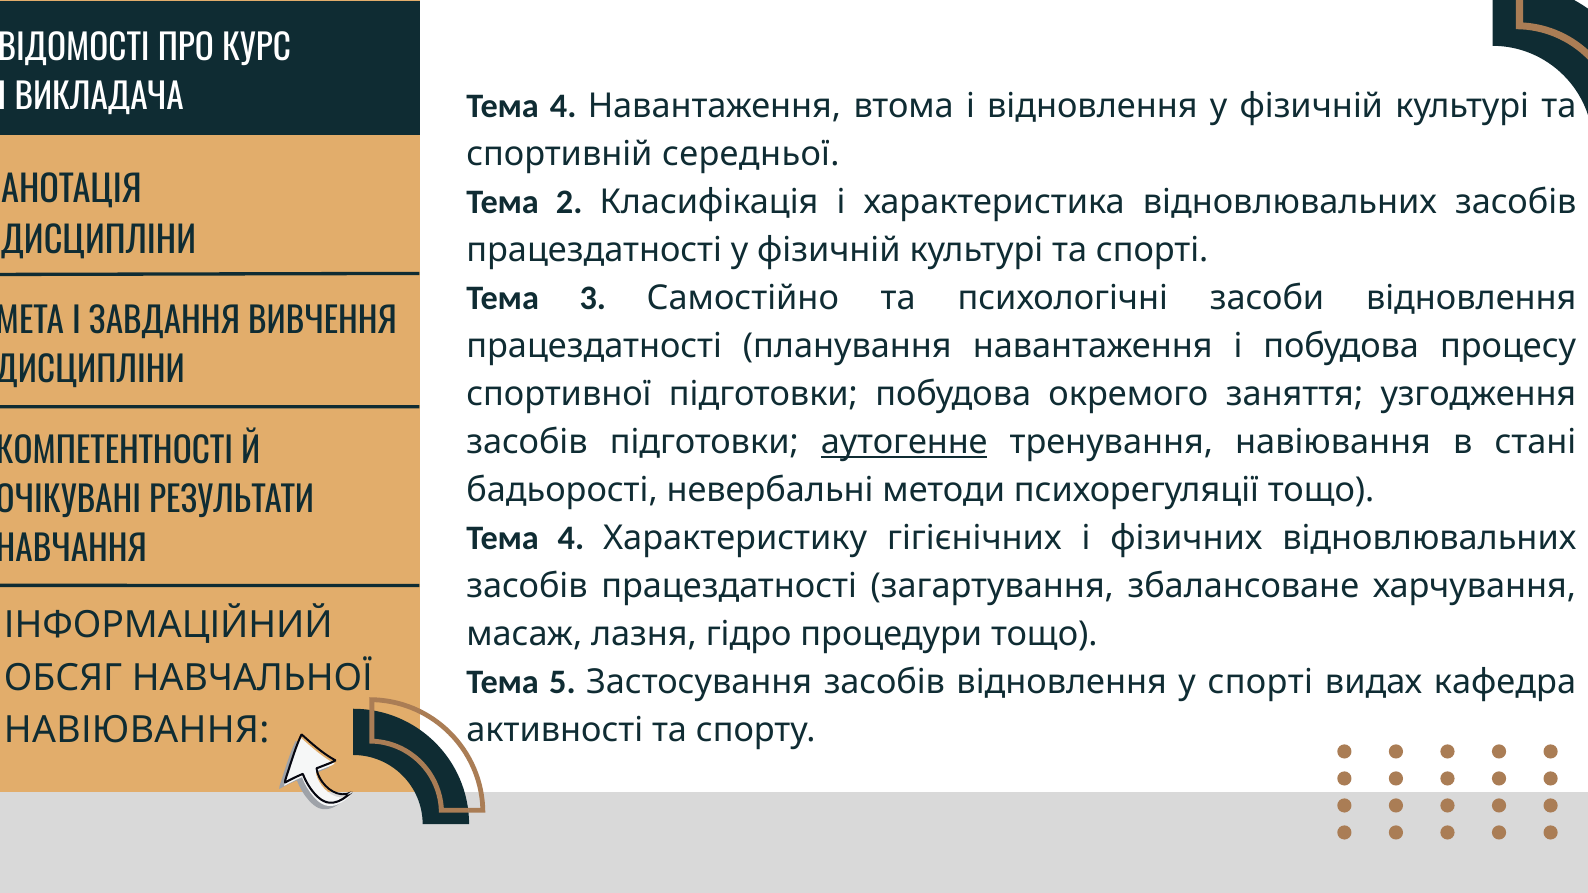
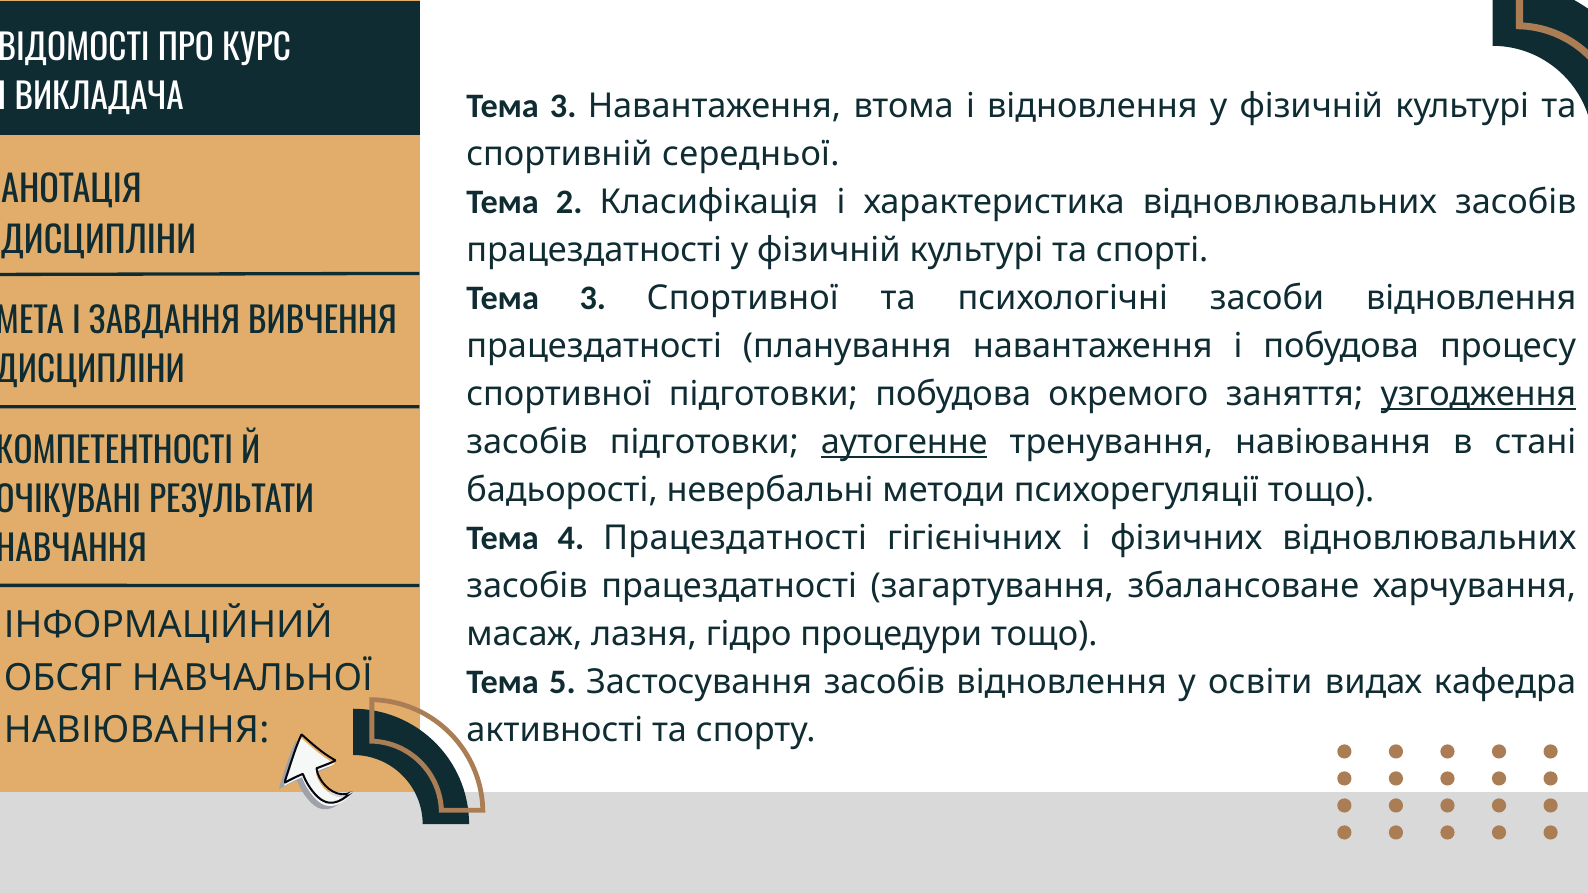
4 at (563, 106): 4 -> 3
3 Самостійно: Самостійно -> Спортивної
узгодження underline: none -> present
4 Характеристику: Характеристику -> Працездатності
у спорті: спорті -> освіти
